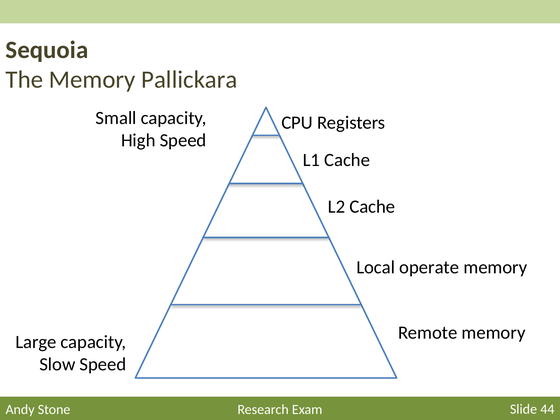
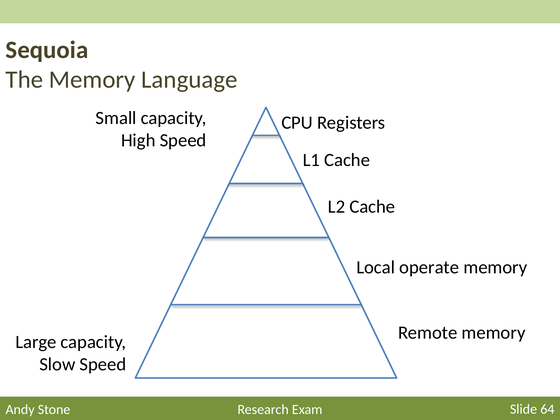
Pallickara: Pallickara -> Language
44: 44 -> 64
